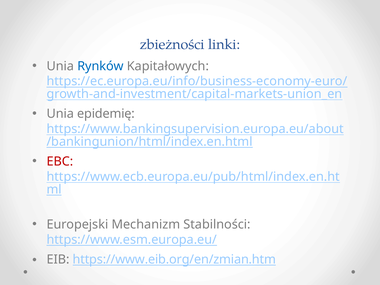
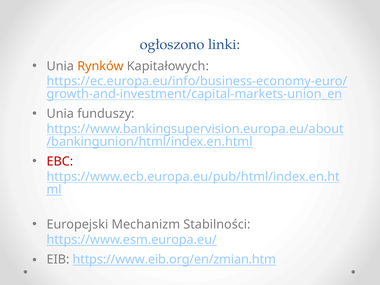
zbieżności: zbieżności -> ogłoszono
Rynków colour: blue -> orange
epidemię: epidemię -> funduszy
